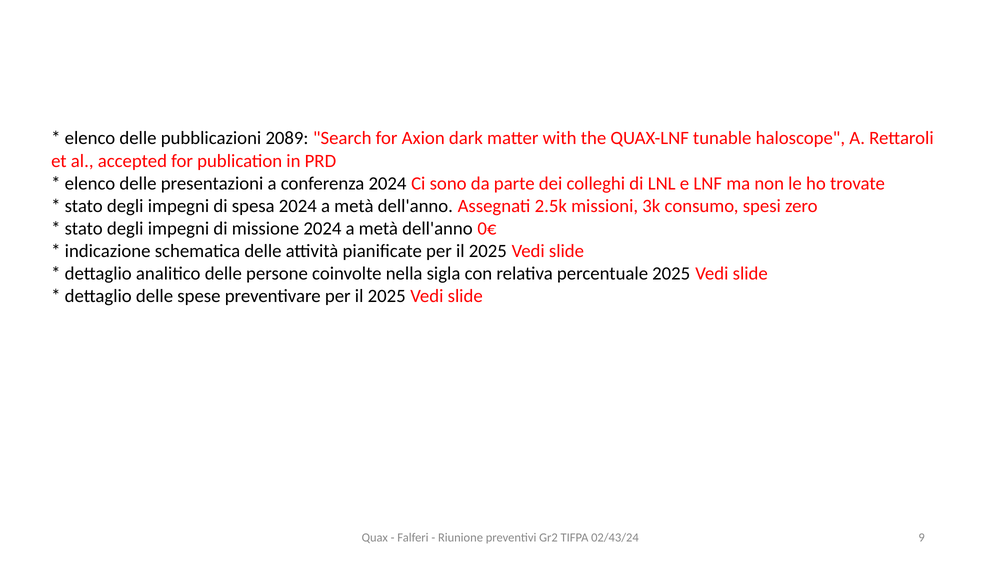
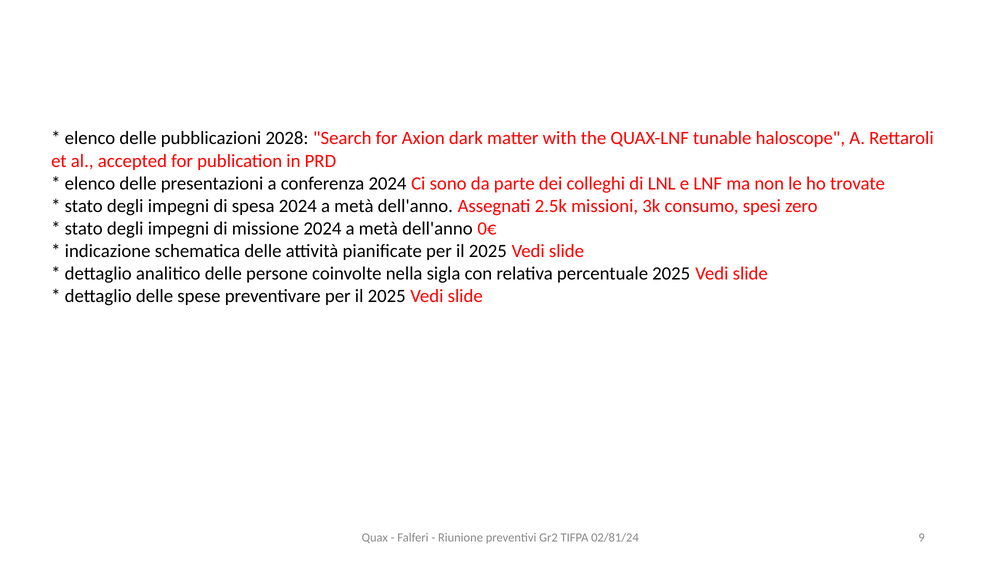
2089: 2089 -> 2028
02/43/24: 02/43/24 -> 02/81/24
